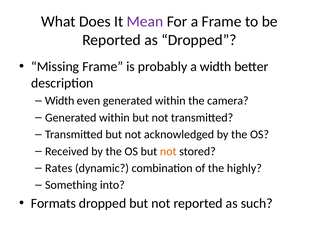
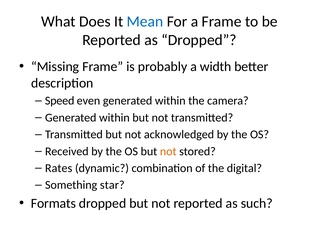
Mean colour: purple -> blue
Width at (60, 101): Width -> Speed
highly: highly -> digital
into: into -> star
